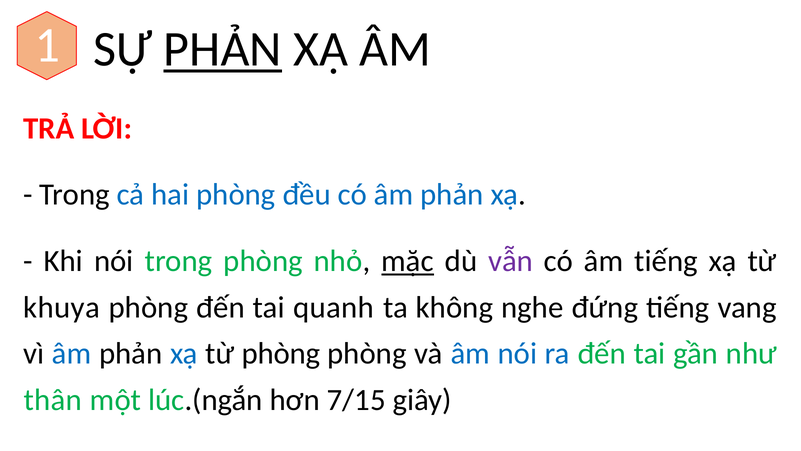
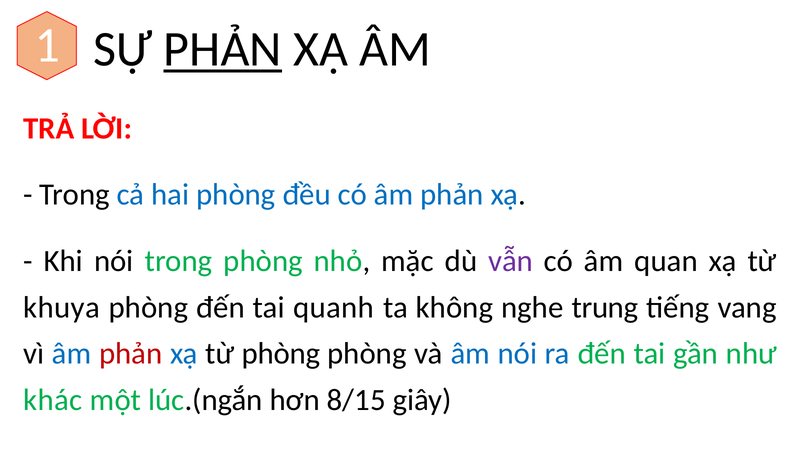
mặc underline: present -> none
âm tiếng: tiếng -> quan
đứng: đứng -> trung
phản at (131, 353) colour: black -> red
thân: thân -> khác
7/15: 7/15 -> 8/15
